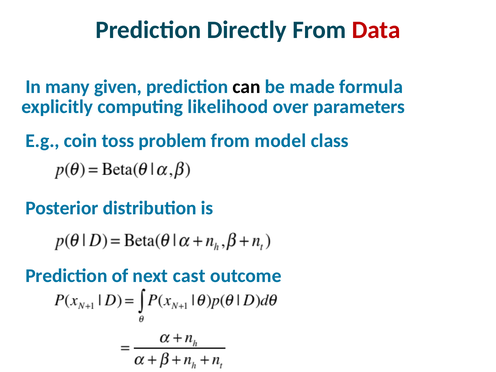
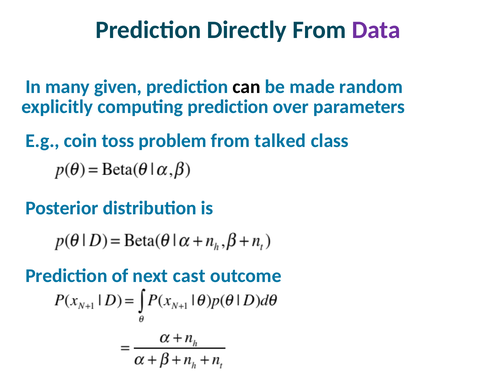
Data colour: red -> purple
formula: formula -> random
computing likelihood: likelihood -> prediction
model: model -> talked
